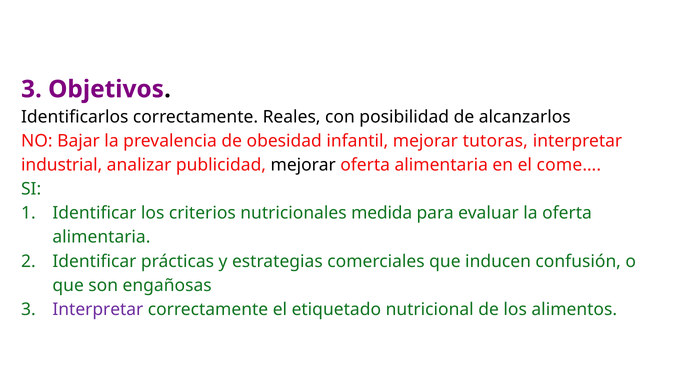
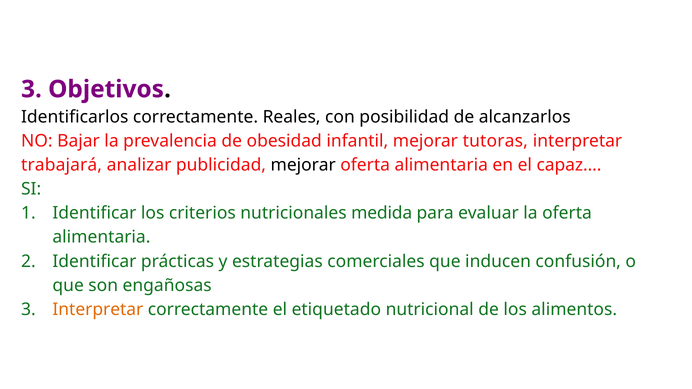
industrial: industrial -> trabajará
come…: come… -> capaz…
Interpretar at (98, 310) colour: purple -> orange
